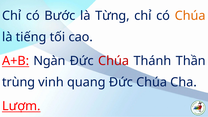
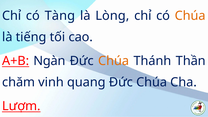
Bước: Bước -> Tàng
Từng: Từng -> Lòng
Chúa at (114, 61) colour: red -> orange
trùng: trùng -> chăm
